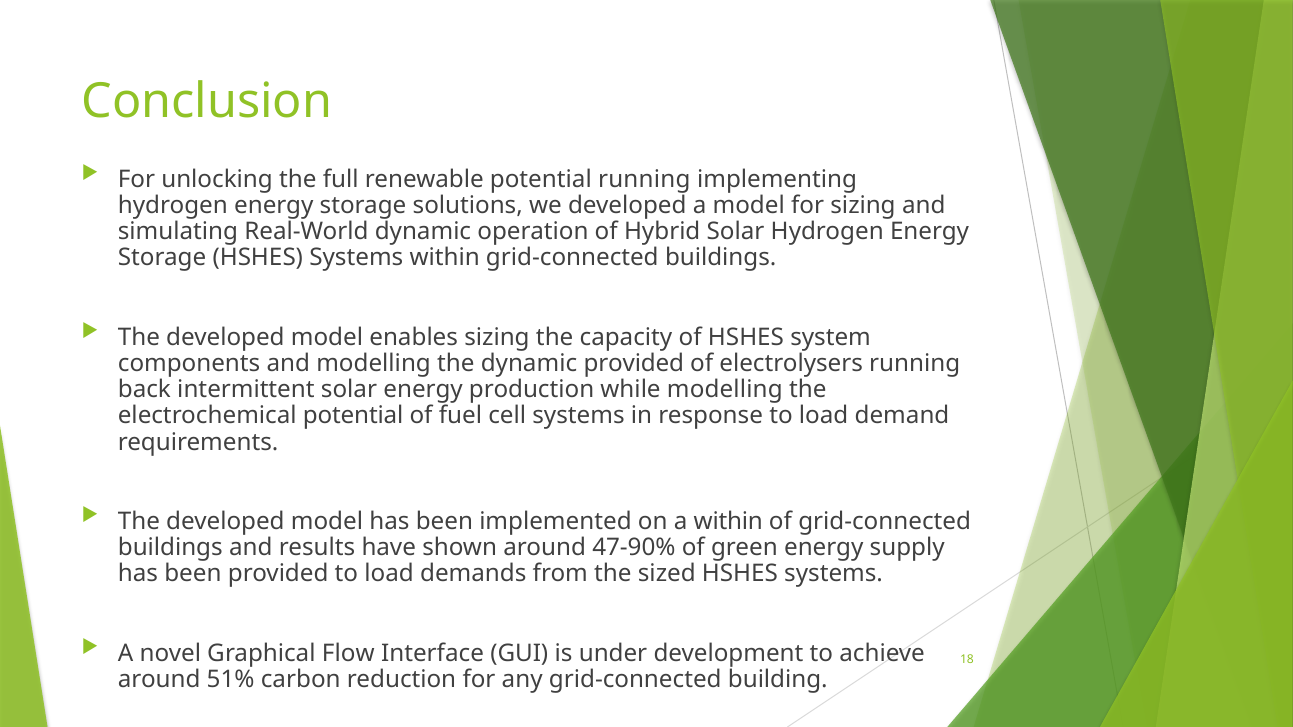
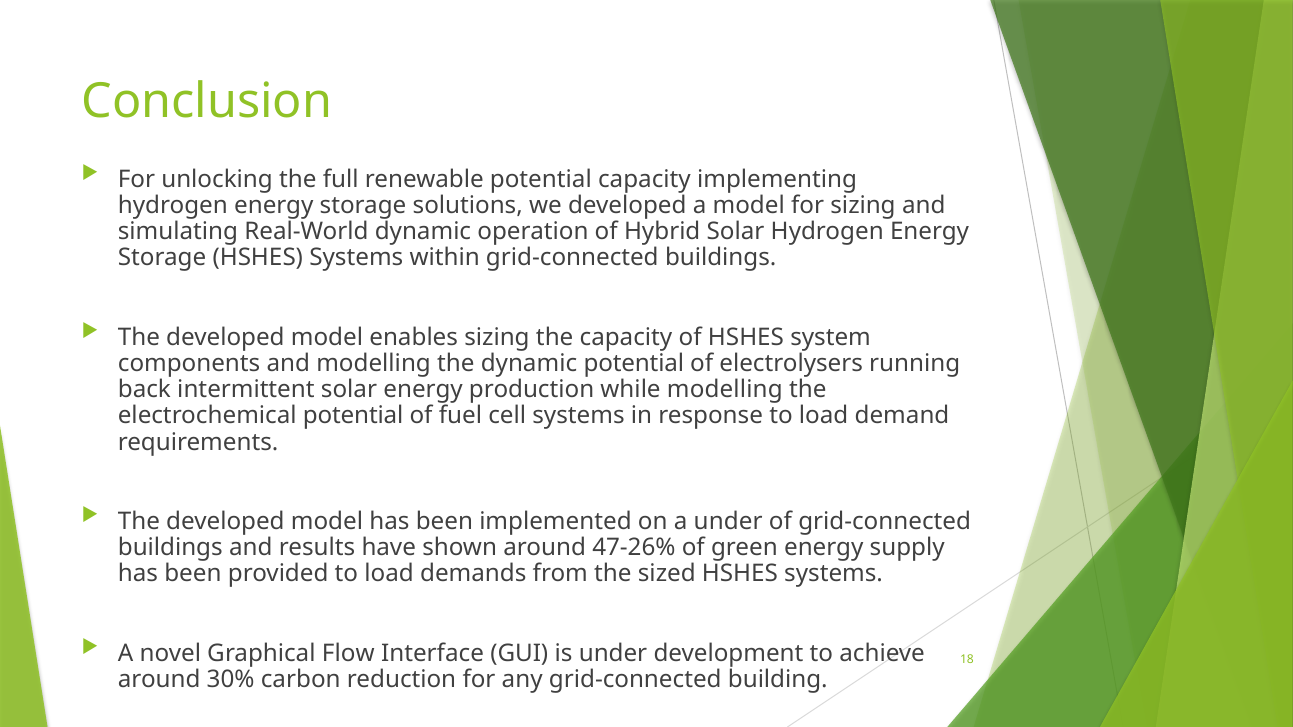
potential running: running -> capacity
dynamic provided: provided -> potential
a within: within -> under
47-90%: 47-90% -> 47-26%
51%: 51% -> 30%
